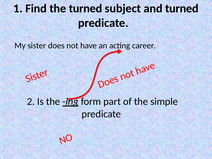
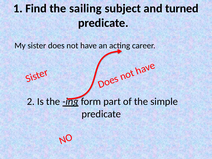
the turned: turned -> sailing
